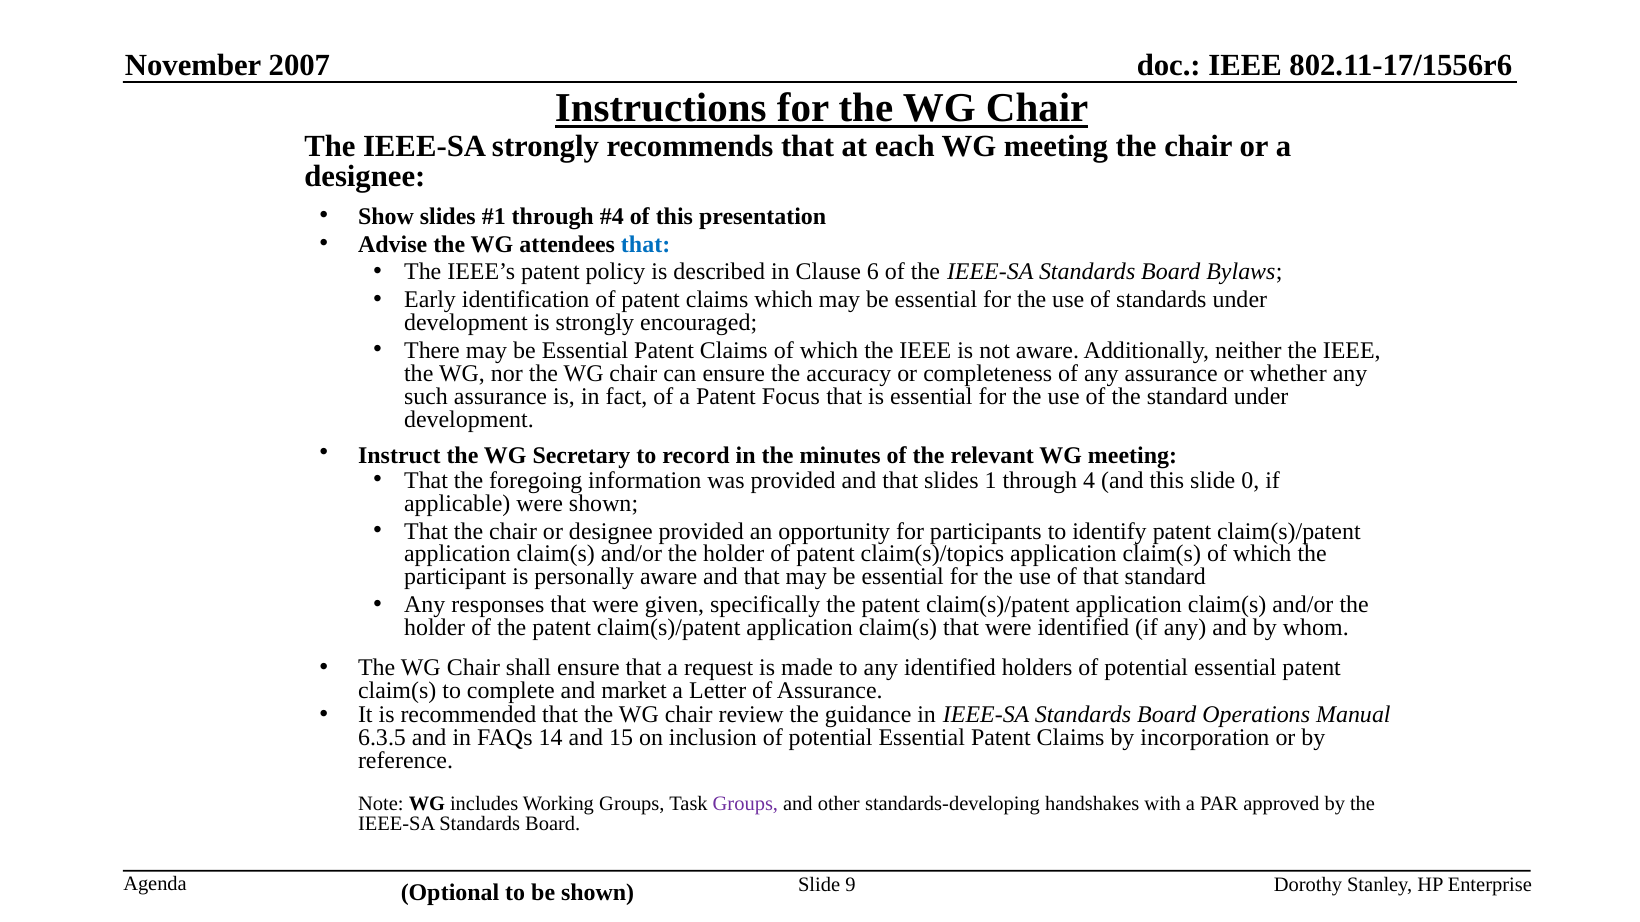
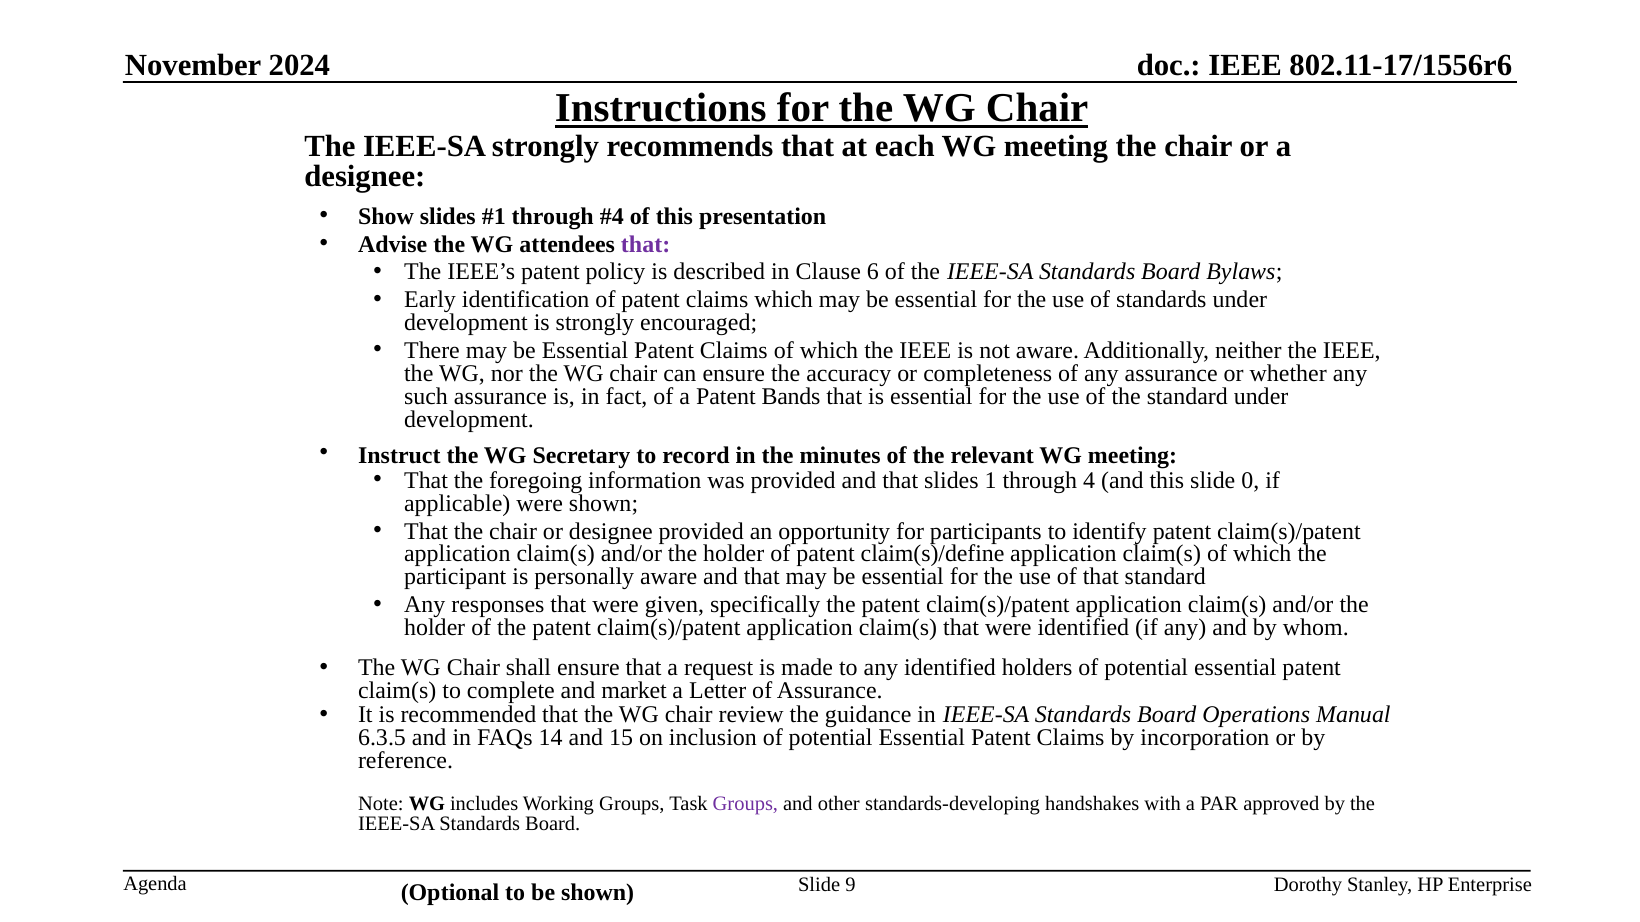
2007: 2007 -> 2024
that at (646, 244) colour: blue -> purple
Focus: Focus -> Bands
claim(s)/topics: claim(s)/topics -> claim(s)/define
